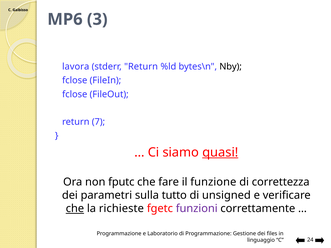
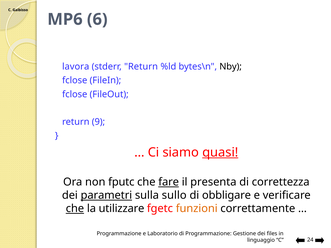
3: 3 -> 6
7: 7 -> 9
fare underline: none -> present
funzione: funzione -> presenta
parametri underline: none -> present
tutto: tutto -> sullo
unsigned: unsigned -> obbligare
richieste: richieste -> utilizzare
funzioni colour: purple -> orange
